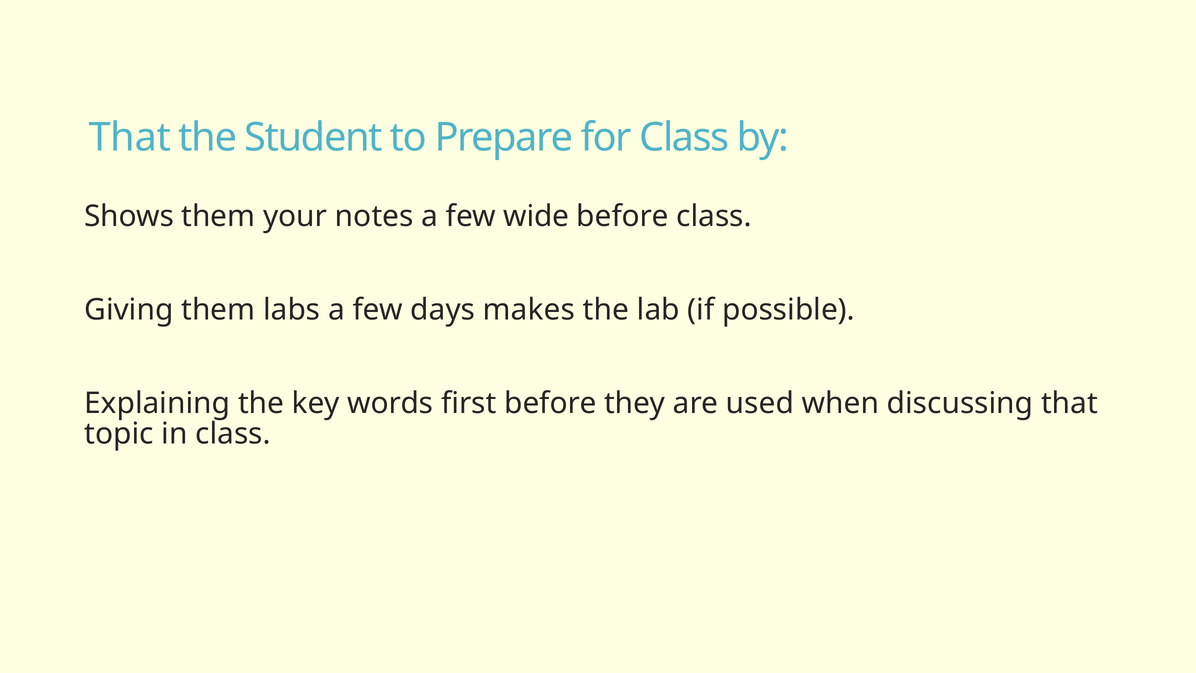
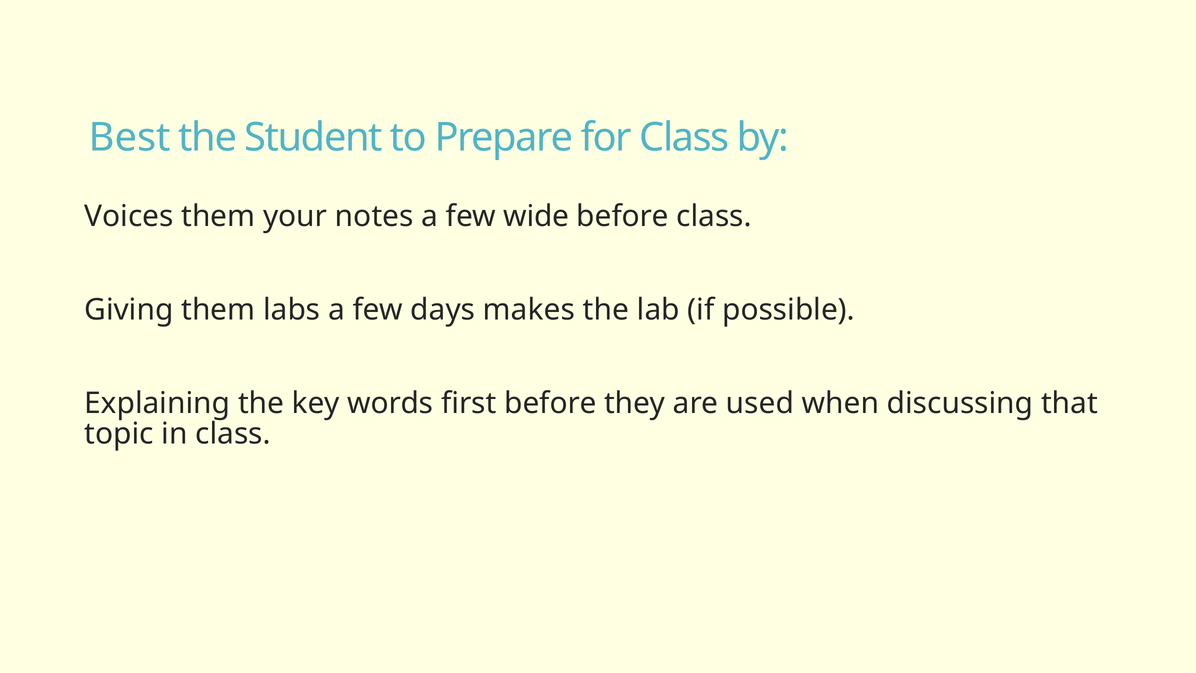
That at (130, 137): That -> Best
Shows: Shows -> Voices
